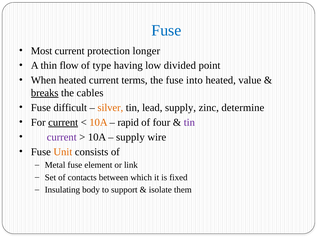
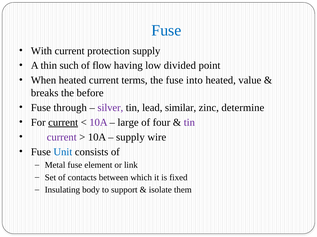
Most: Most -> With
protection longer: longer -> supply
flow: flow -> such
type: type -> flow
breaks underline: present -> none
cables: cables -> before
difficult: difficult -> through
silver colour: orange -> purple
lead supply: supply -> similar
10A at (98, 123) colour: orange -> purple
rapid: rapid -> large
Unit colour: orange -> blue
